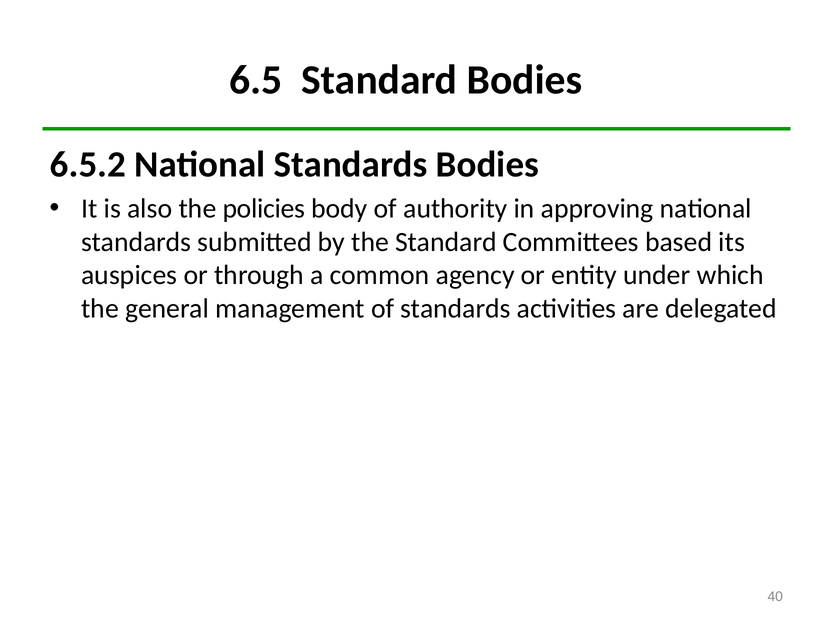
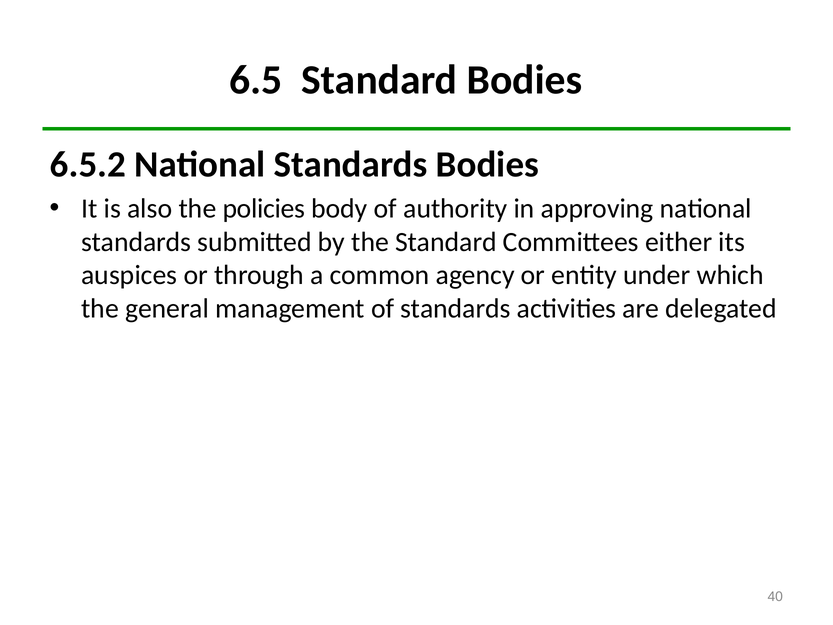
based: based -> either
